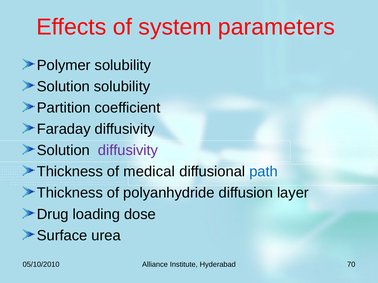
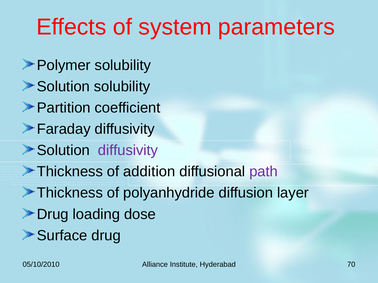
medical: medical -> addition
path colour: blue -> purple
Surface urea: urea -> drug
